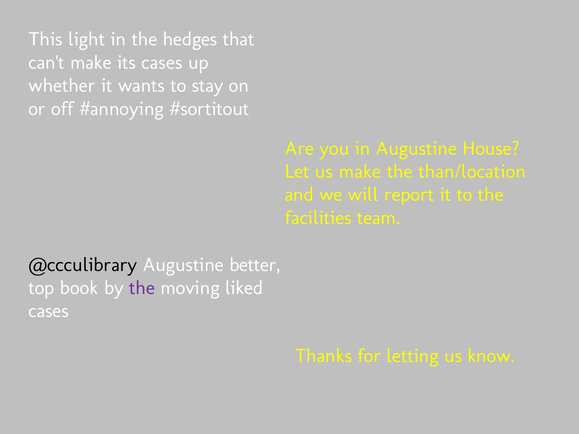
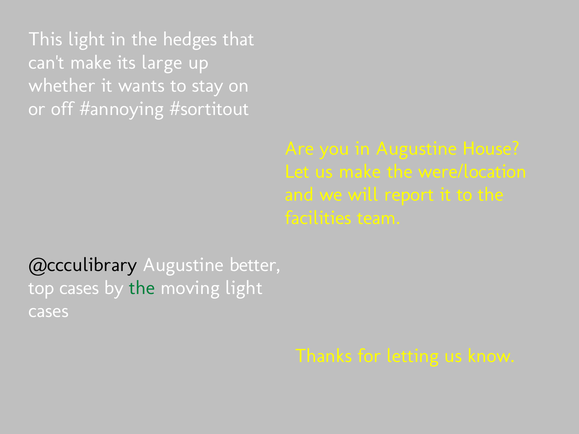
its cases: cases -> large
than/location: than/location -> were/location
top book: book -> cases
the at (142, 288) colour: purple -> green
moving liked: liked -> light
